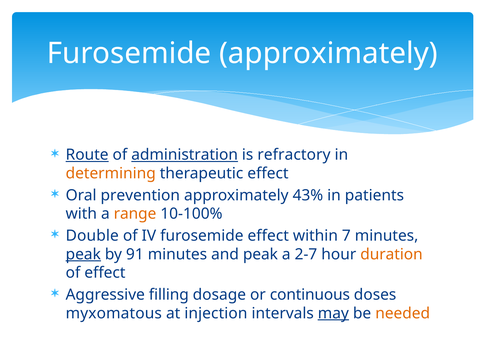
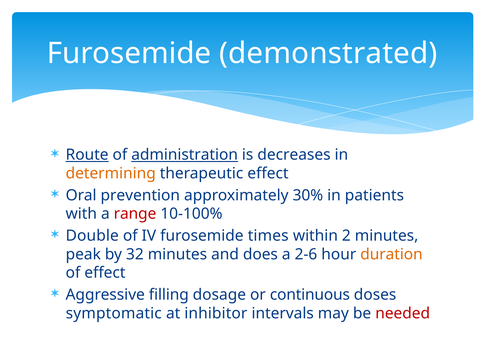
Furosemide approximately: approximately -> demonstrated
refractory: refractory -> decreases
43%: 43% -> 30%
range colour: orange -> red
furosemide effect: effect -> times
7: 7 -> 2
peak at (83, 254) underline: present -> none
91: 91 -> 32
and peak: peak -> does
2-7: 2-7 -> 2-6
myxomatous: myxomatous -> symptomatic
injection: injection -> inhibitor
may underline: present -> none
needed colour: orange -> red
